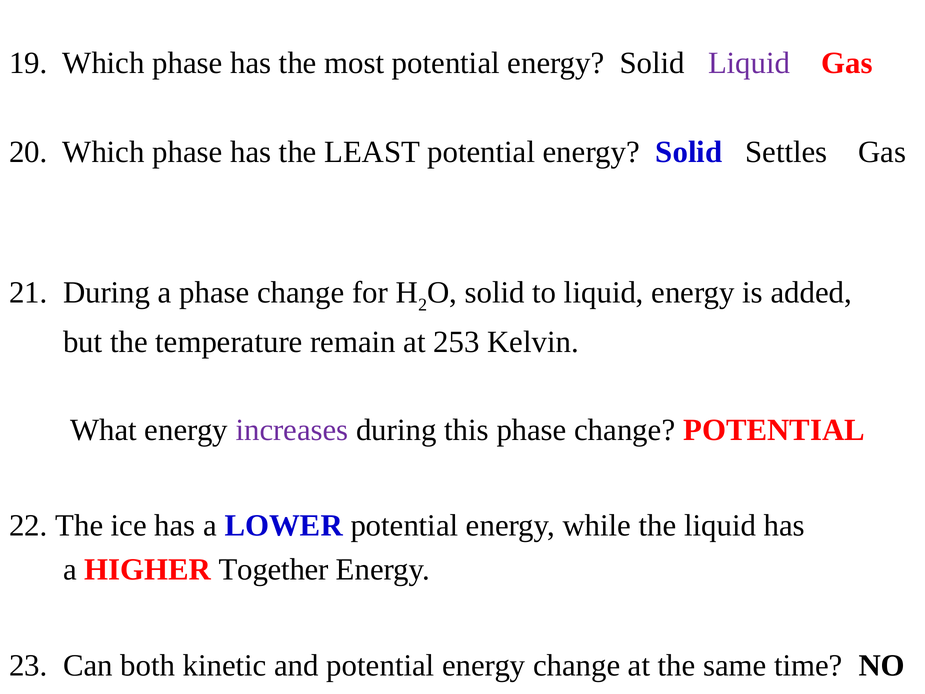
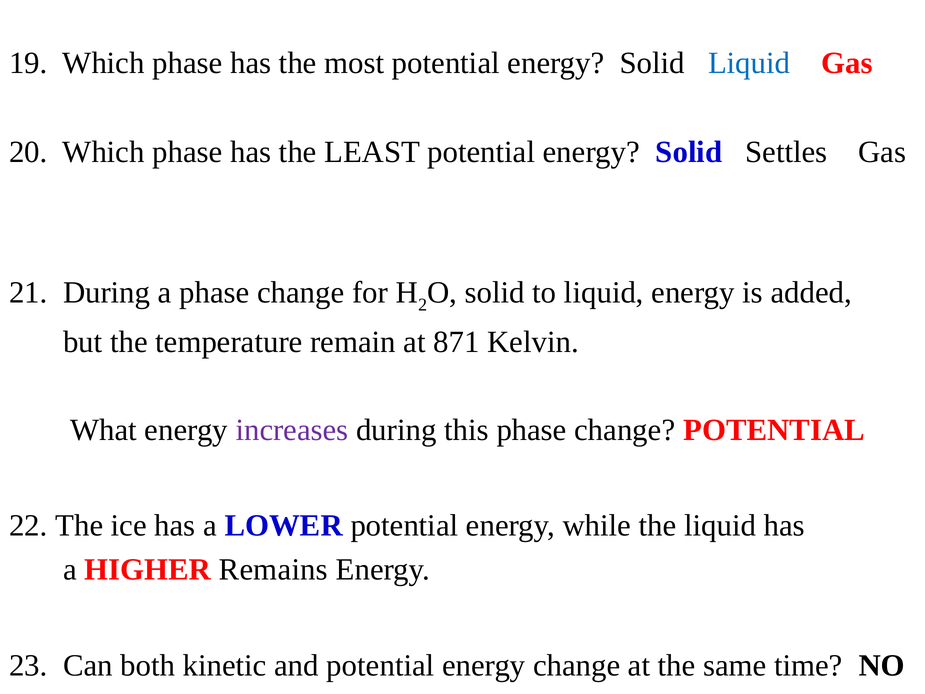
Liquid at (749, 63) colour: purple -> blue
253: 253 -> 871
Together: Together -> Remains
